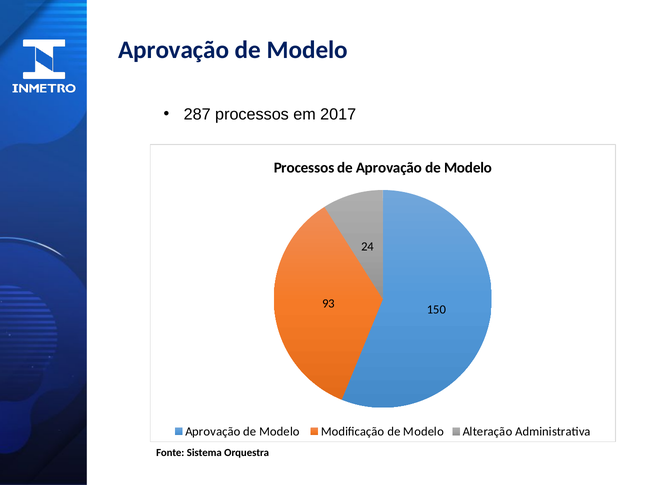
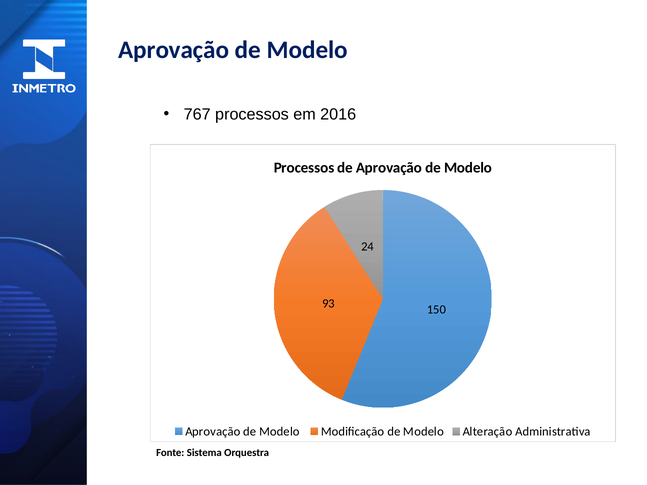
287: 287 -> 767
2017: 2017 -> 2016
